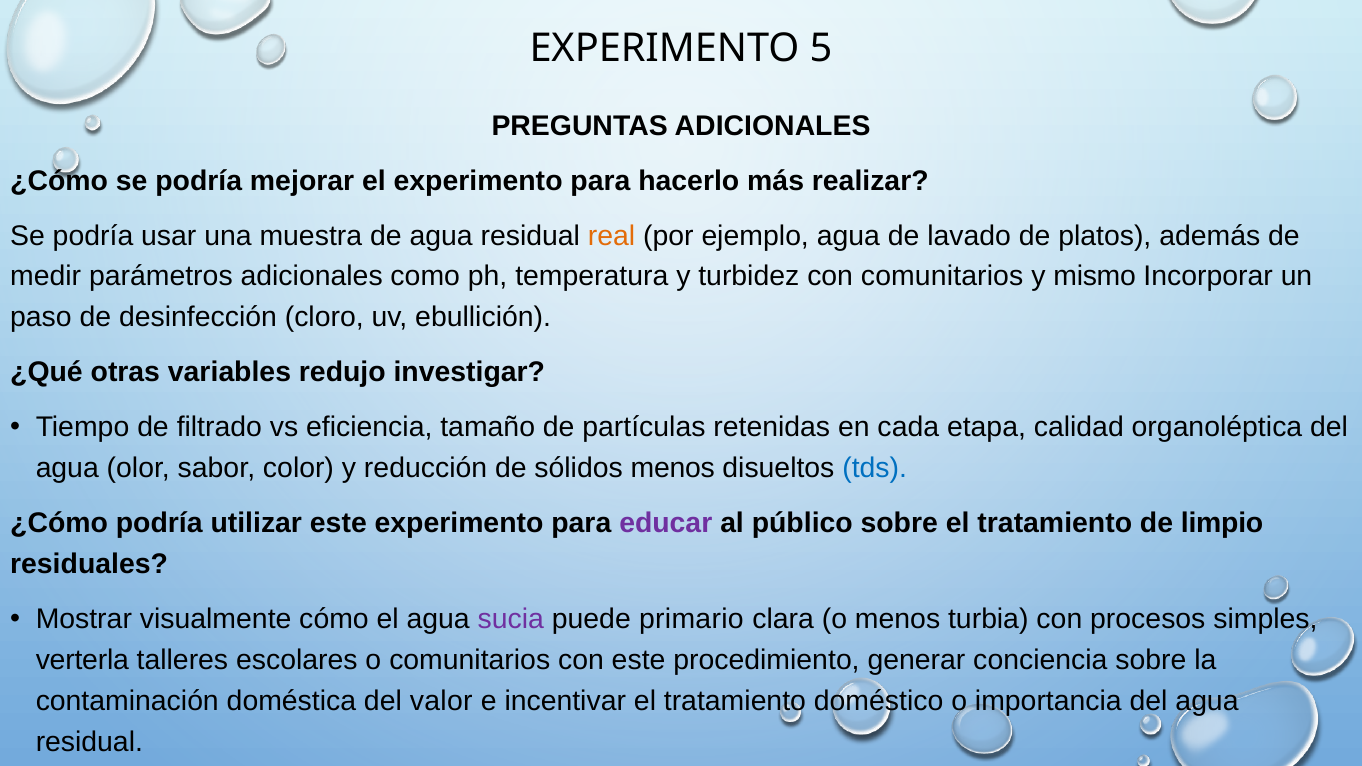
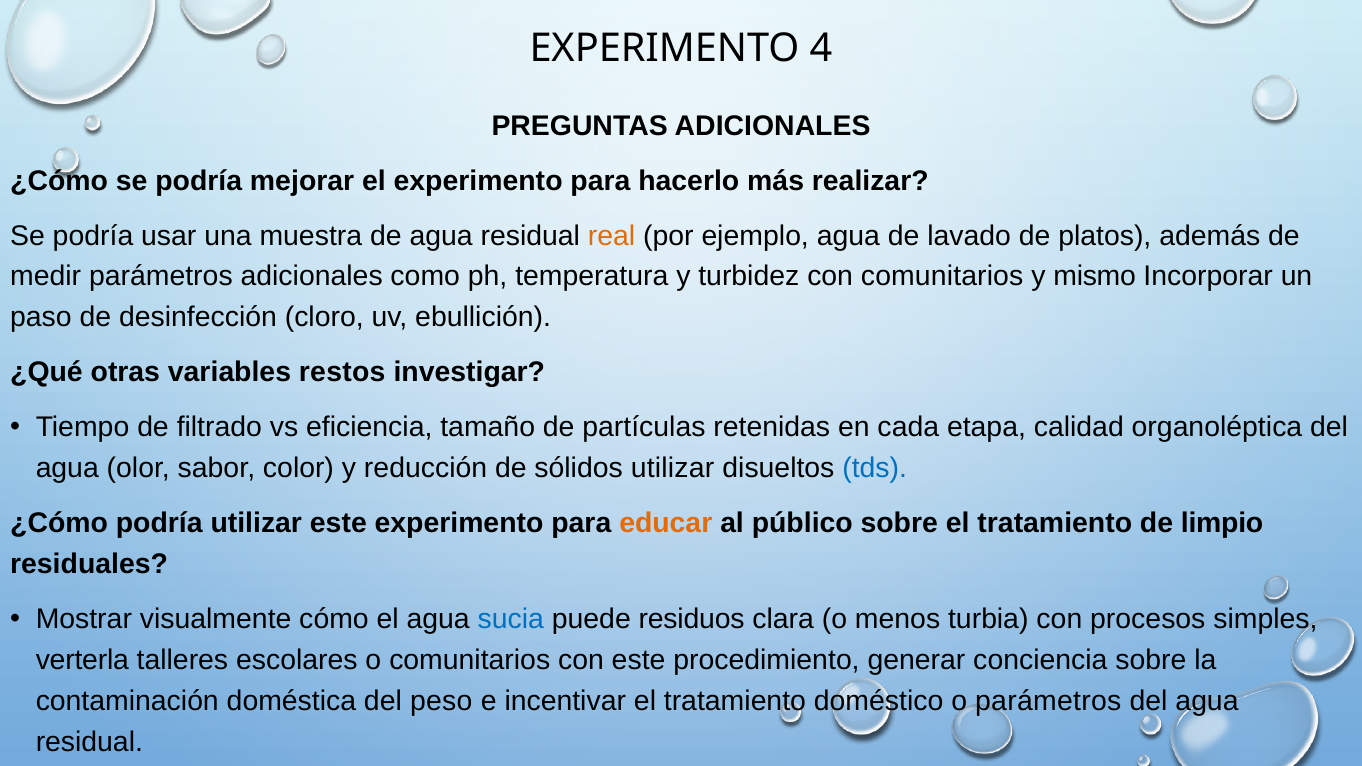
5: 5 -> 4
redujo: redujo -> restos
sólidos menos: menos -> utilizar
educar colour: purple -> orange
sucia colour: purple -> blue
primario: primario -> residuos
valor: valor -> peso
o importancia: importancia -> parámetros
